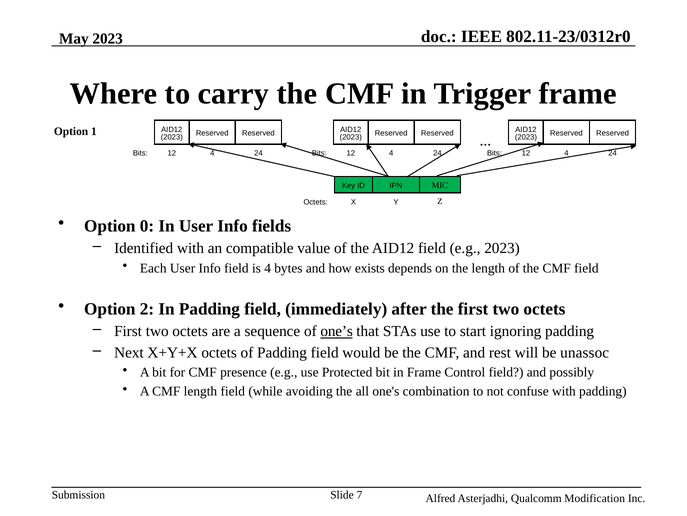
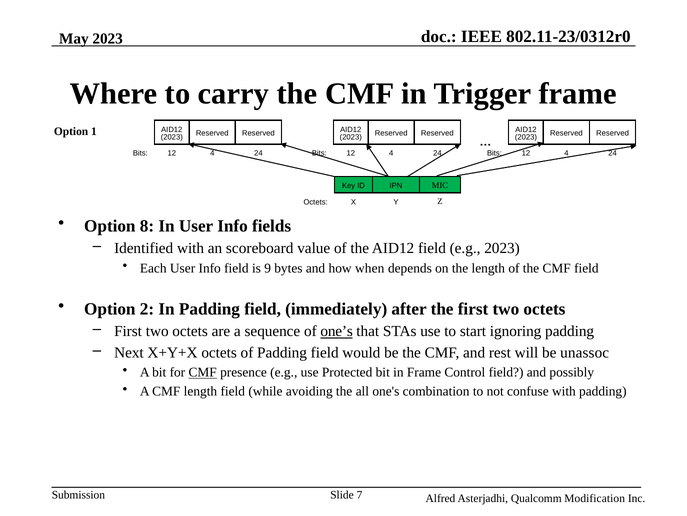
0: 0 -> 8
compatible: compatible -> scoreboard
is 4: 4 -> 9
exists: exists -> when
CMF at (203, 372) underline: none -> present
